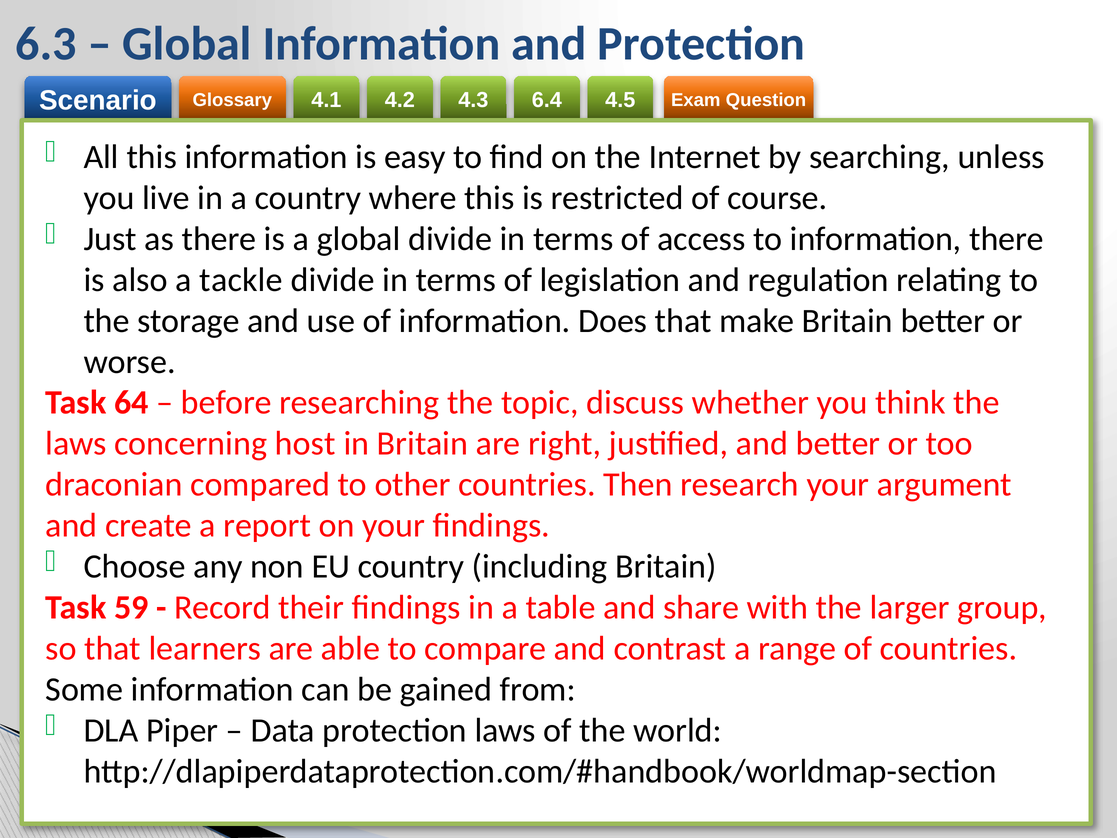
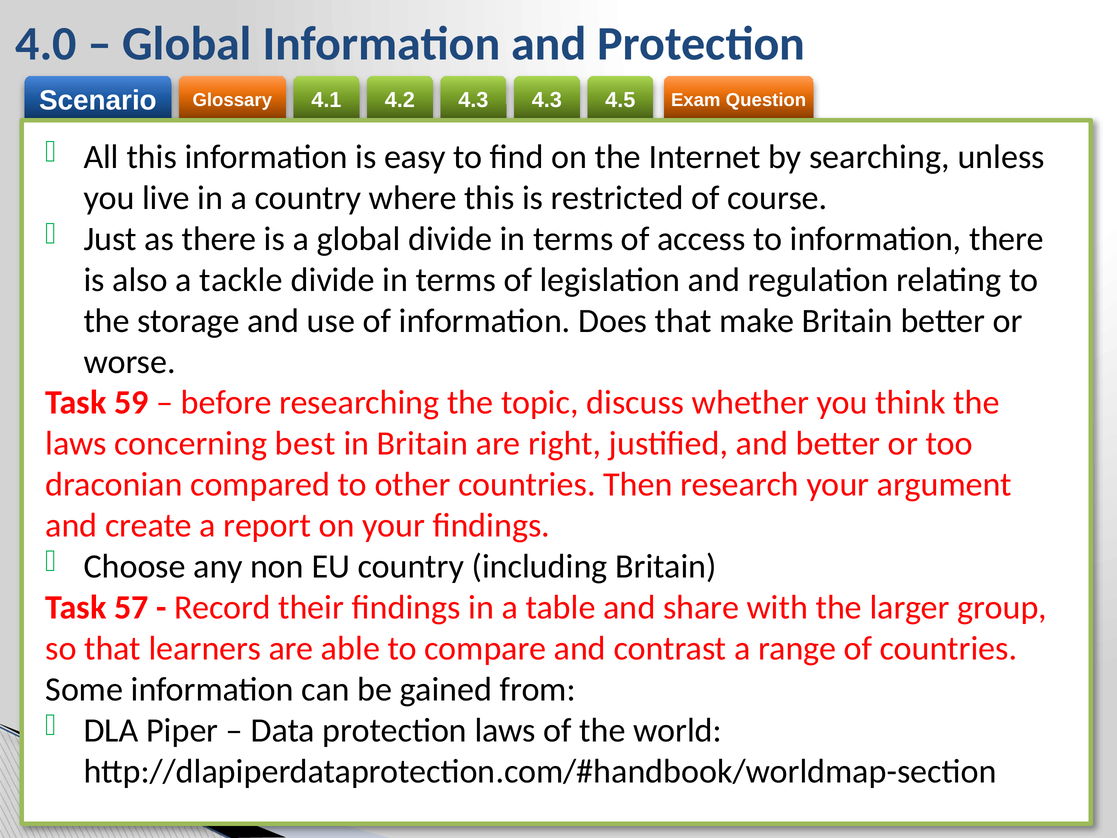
6.3: 6.3 -> 4.0
6.4 at (547, 100): 6.4 -> 4.3
64: 64 -> 59
host: host -> best
59: 59 -> 57
